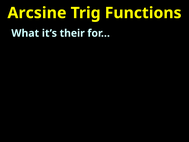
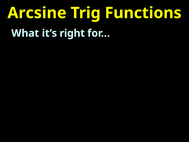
their: their -> right
